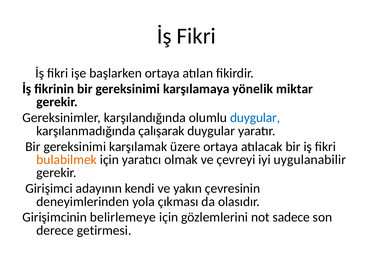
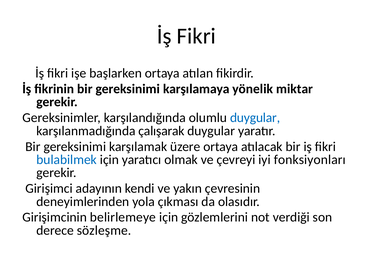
bulabilmek colour: orange -> blue
uygulanabilir: uygulanabilir -> fonksiyonları
sadece: sadece -> verdiği
getirmesi: getirmesi -> sözleşme
